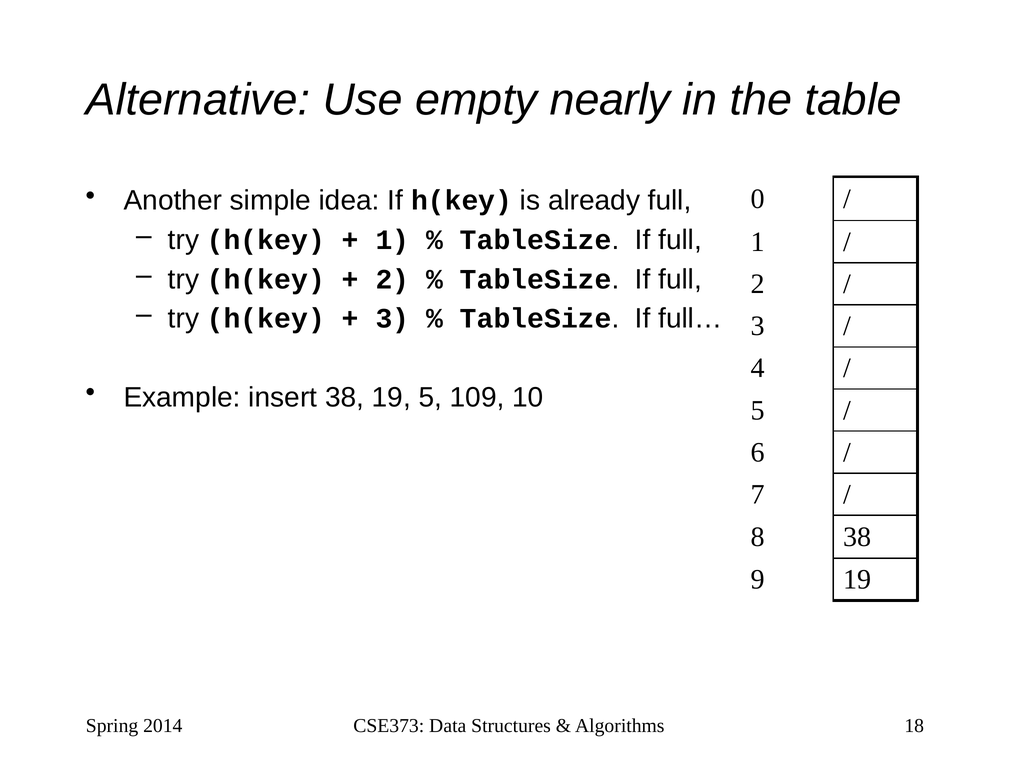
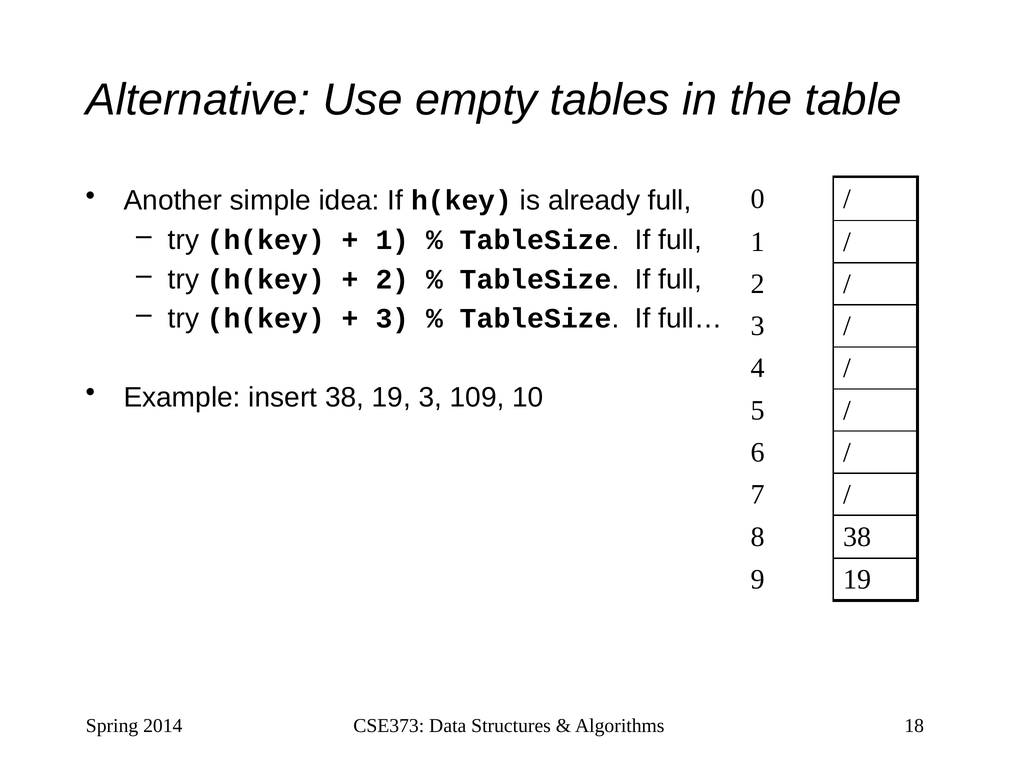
nearly: nearly -> tables
19 5: 5 -> 3
